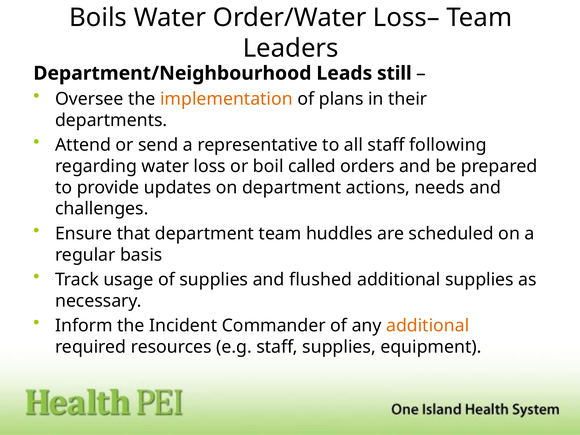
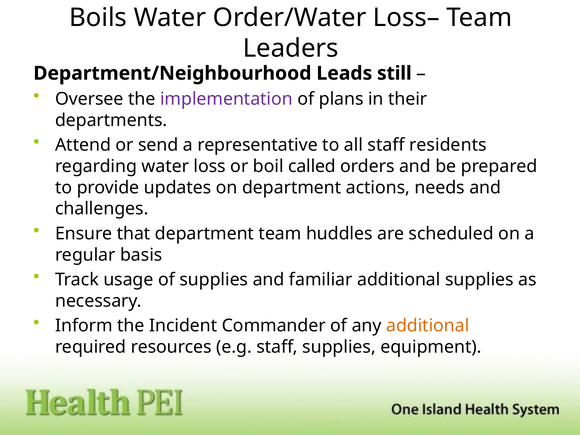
implementation colour: orange -> purple
following: following -> residents
flushed: flushed -> familiar
